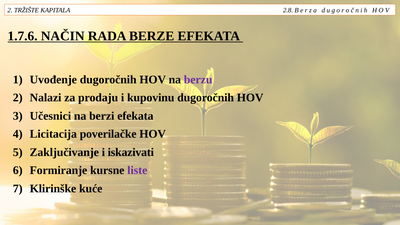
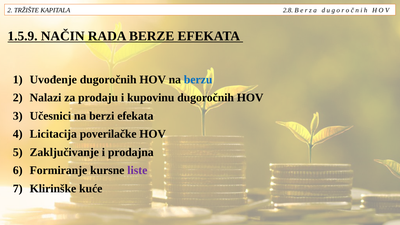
1.7.6: 1.7.6 -> 1.5.9
berzu colour: purple -> blue
iskazivati: iskazivati -> prodajna
